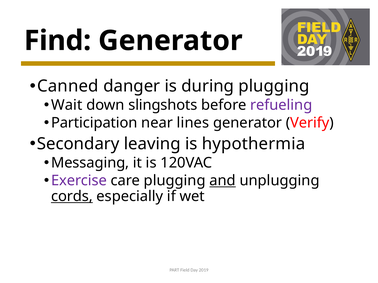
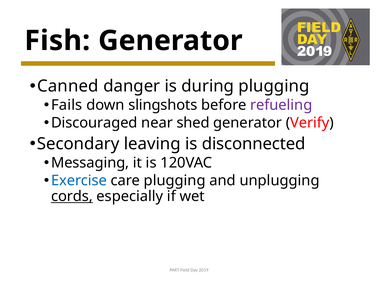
Find: Find -> Fish
Wait: Wait -> Fails
Participation: Participation -> Discouraged
lines: lines -> shed
hypothermia: hypothermia -> disconnected
Exercise colour: purple -> blue
and underline: present -> none
